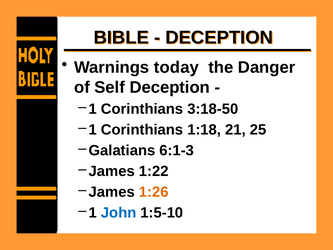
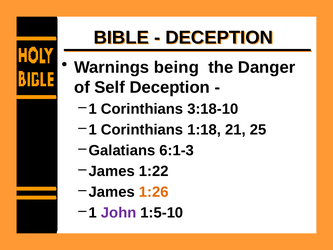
today: today -> being
3:18-50: 3:18-50 -> 3:18-10
John colour: blue -> purple
